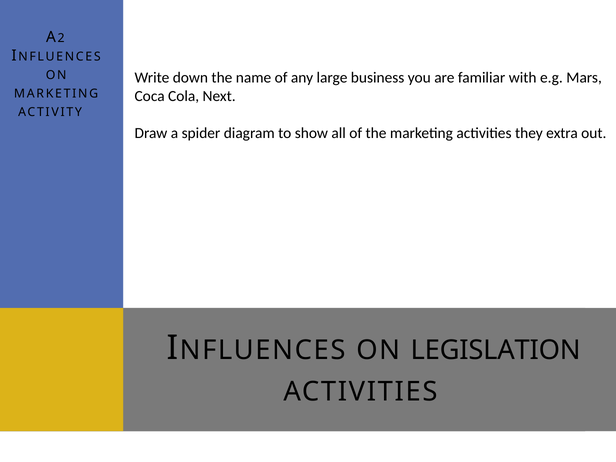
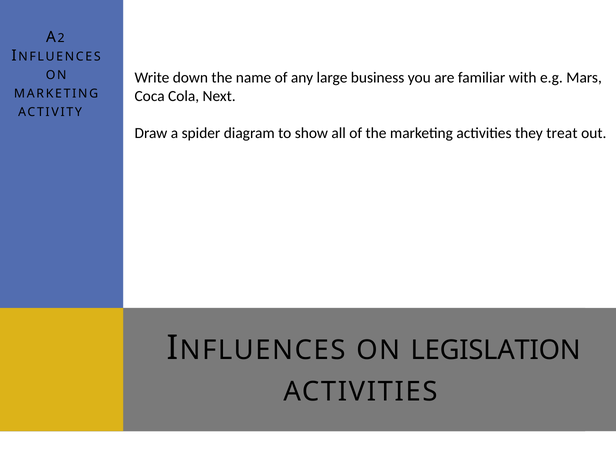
extra: extra -> treat
